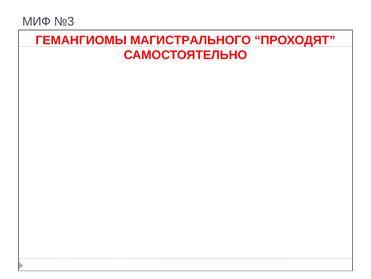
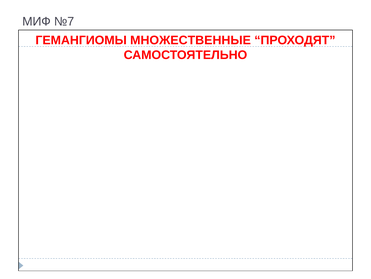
№3: №3 -> №7
МАГИСТРАЛЬНОГО: МАГИСТРАЛЬНОГО -> МНОЖЕСТВЕННЫЕ
